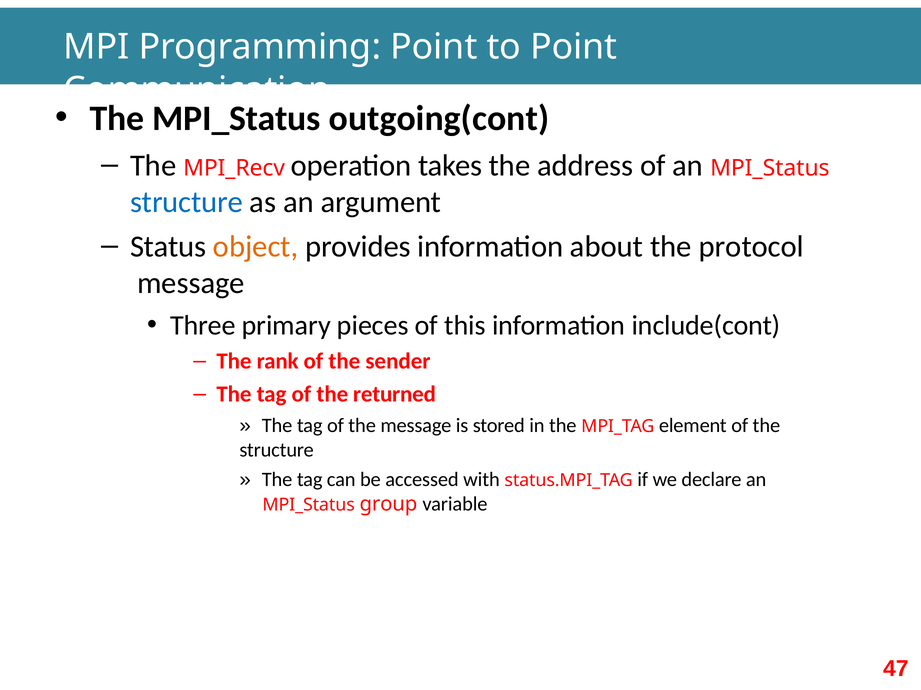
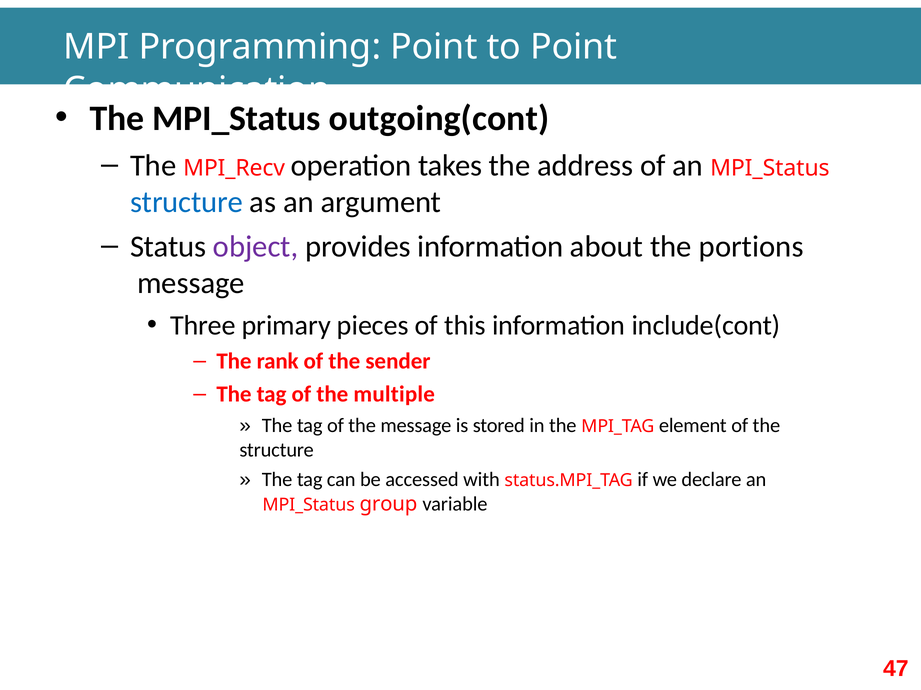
object colour: orange -> purple
protocol: protocol -> portions
returned: returned -> multiple
